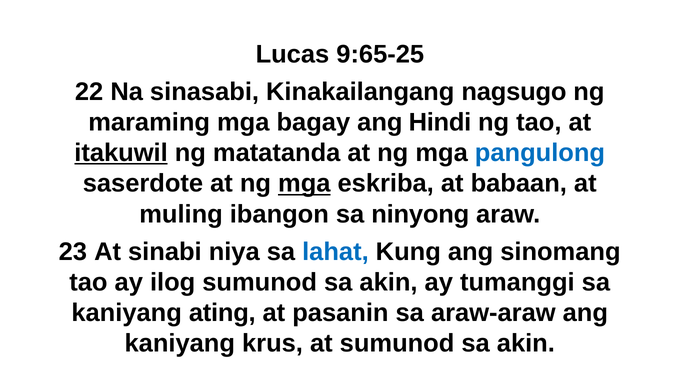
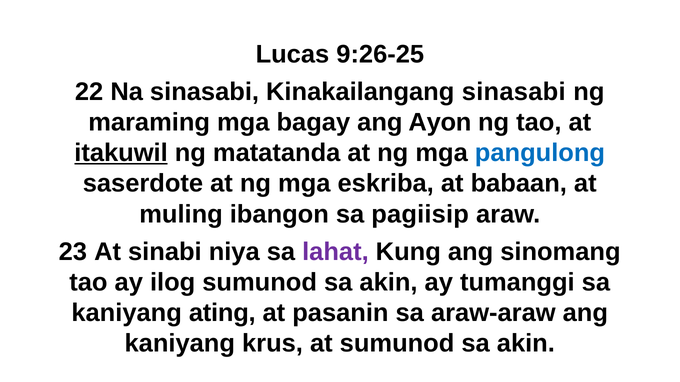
9:65-25: 9:65-25 -> 9:26-25
Kinakailangang nagsugo: nagsugo -> sinasabi
Hindi: Hindi -> Ayon
mga at (304, 184) underline: present -> none
ninyong: ninyong -> pagiisip
lahat colour: blue -> purple
